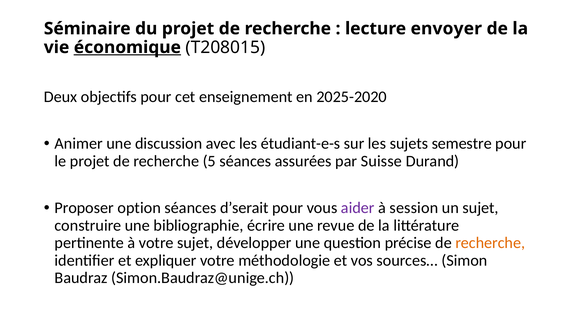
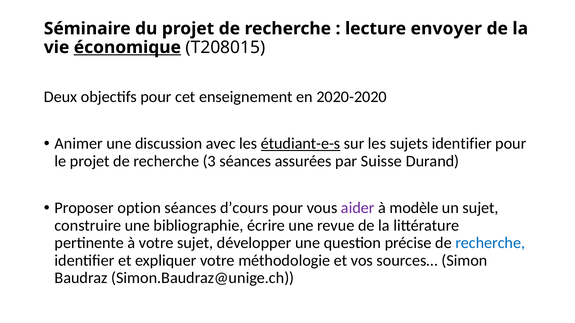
2025-2020: 2025-2020 -> 2020-2020
étudiant-e-s underline: none -> present
sujets semestre: semestre -> identifier
5: 5 -> 3
d’serait: d’serait -> d’cours
session: session -> modèle
recherche at (490, 243) colour: orange -> blue
